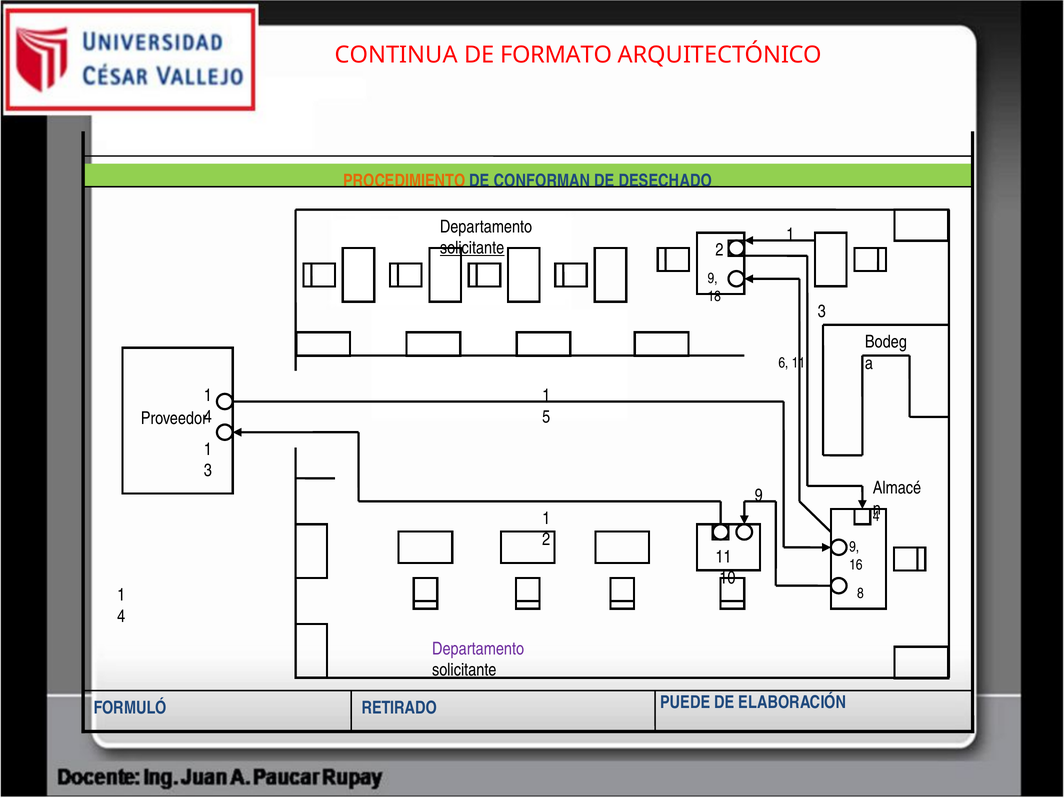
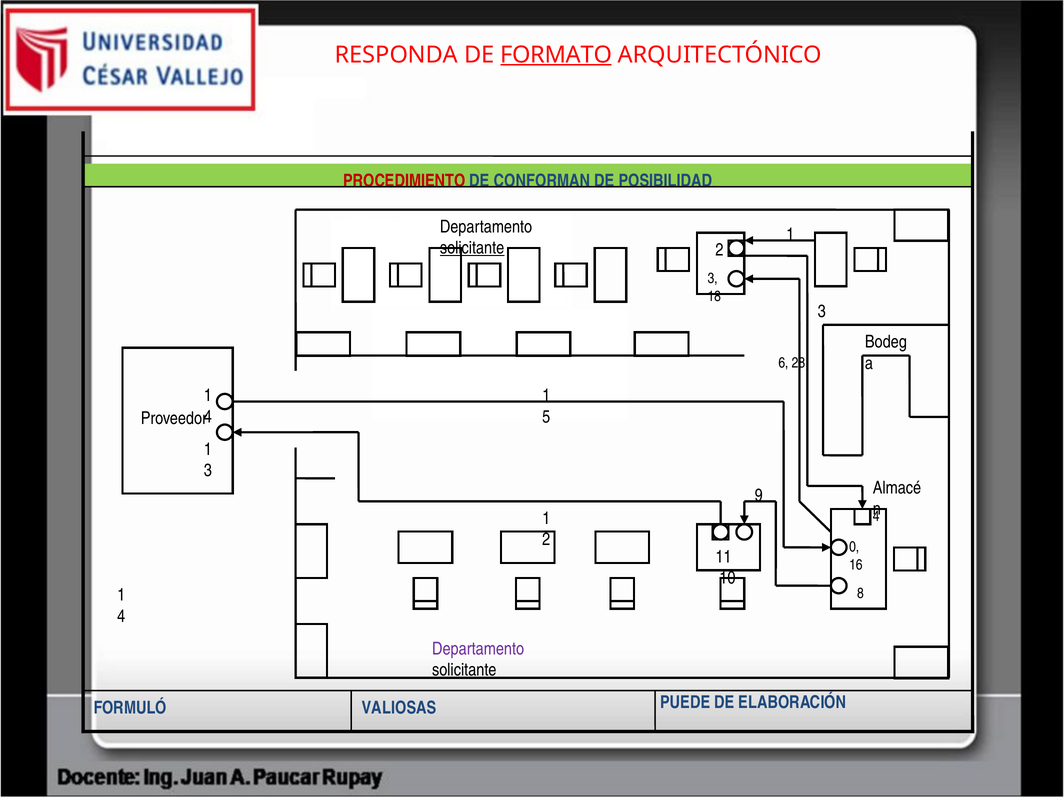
CONTINUA: CONTINUA -> RESPONDA
FORMATO underline: none -> present
PROCEDIMIENTO colour: orange -> red
DESECHADO: DESECHADO -> POSIBILIDAD
9 at (713, 279): 9 -> 3
6 11: 11 -> 28
9 at (854, 547): 9 -> 0
RETIRADO: RETIRADO -> VALIOSAS
